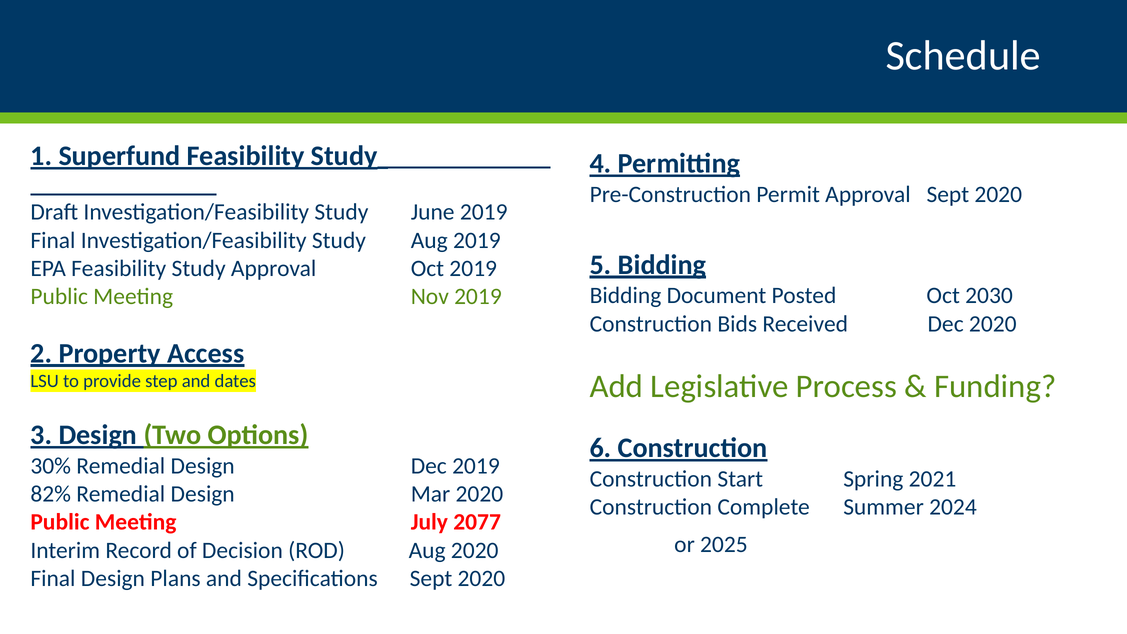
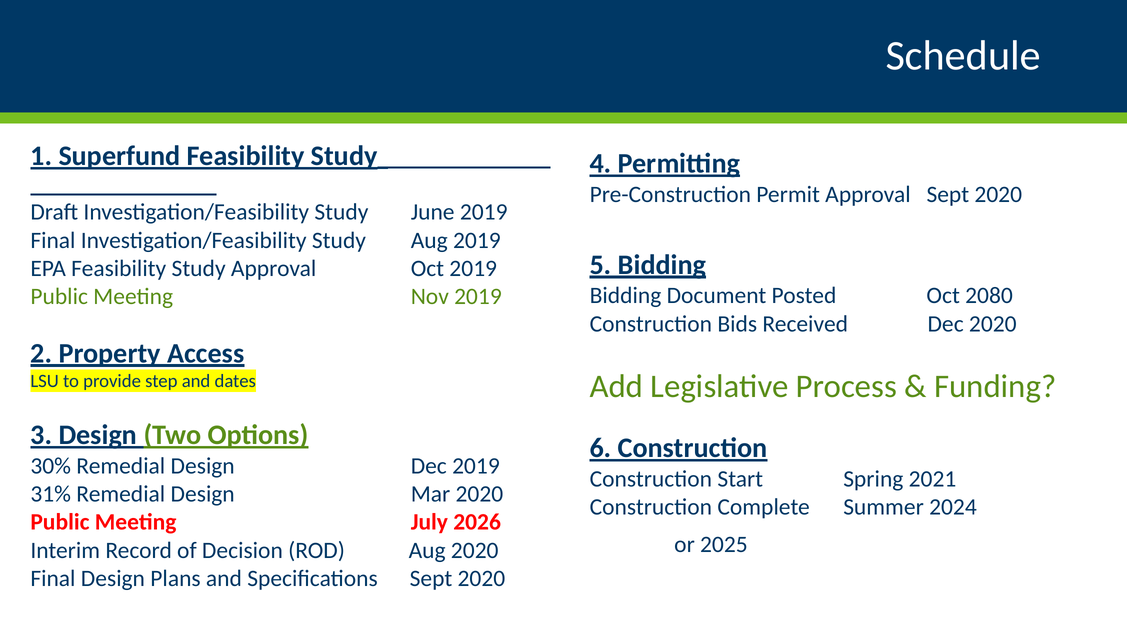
2030: 2030 -> 2080
82%: 82% -> 31%
2077: 2077 -> 2026
